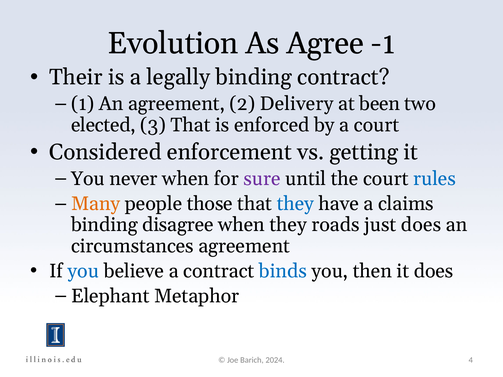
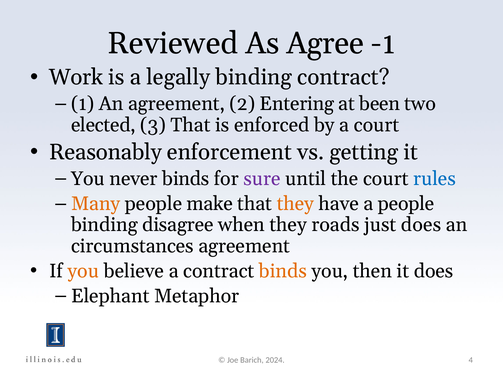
Evolution: Evolution -> Reviewed
Their: Their -> Work
Delivery: Delivery -> Entering
Considered: Considered -> Reasonably
never when: when -> binds
those: those -> make
they at (295, 204) colour: blue -> orange
a claims: claims -> people
you at (83, 271) colour: blue -> orange
binds at (283, 271) colour: blue -> orange
